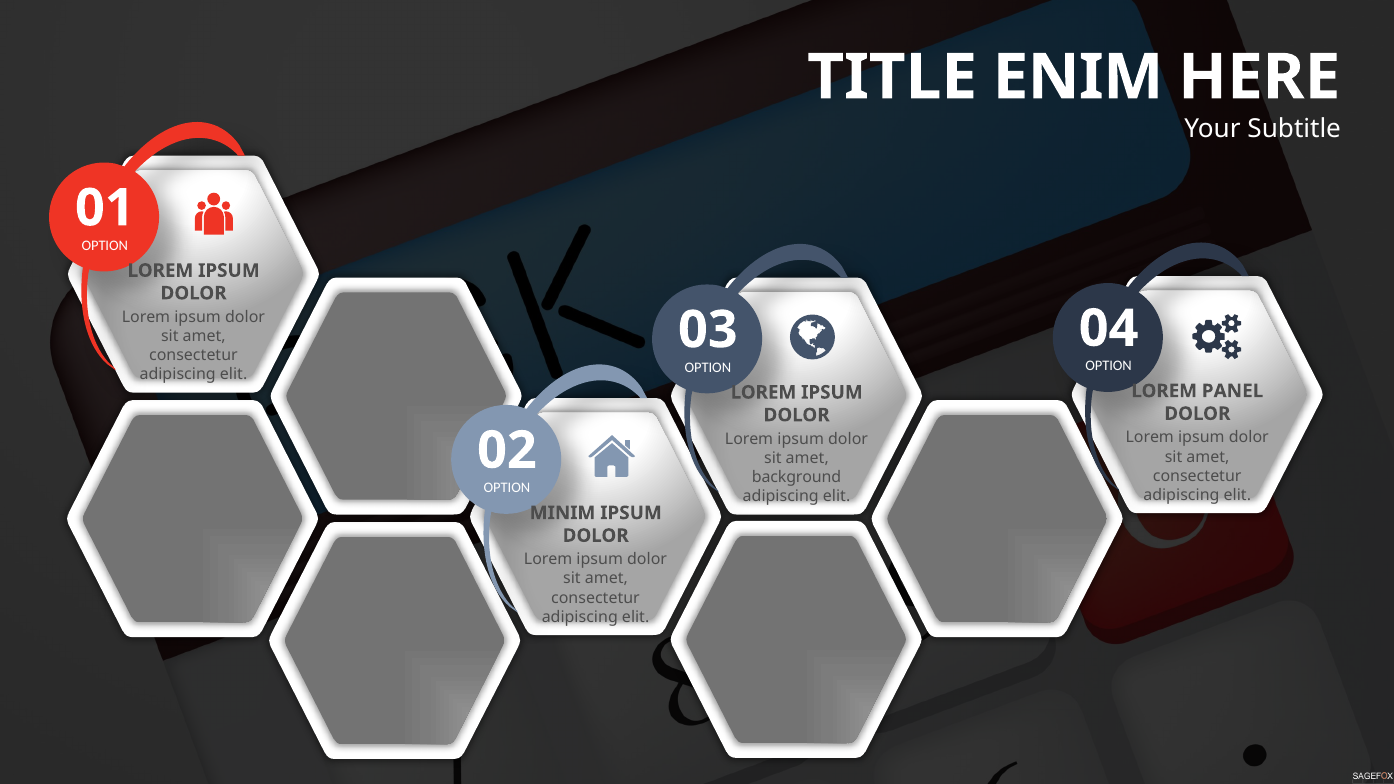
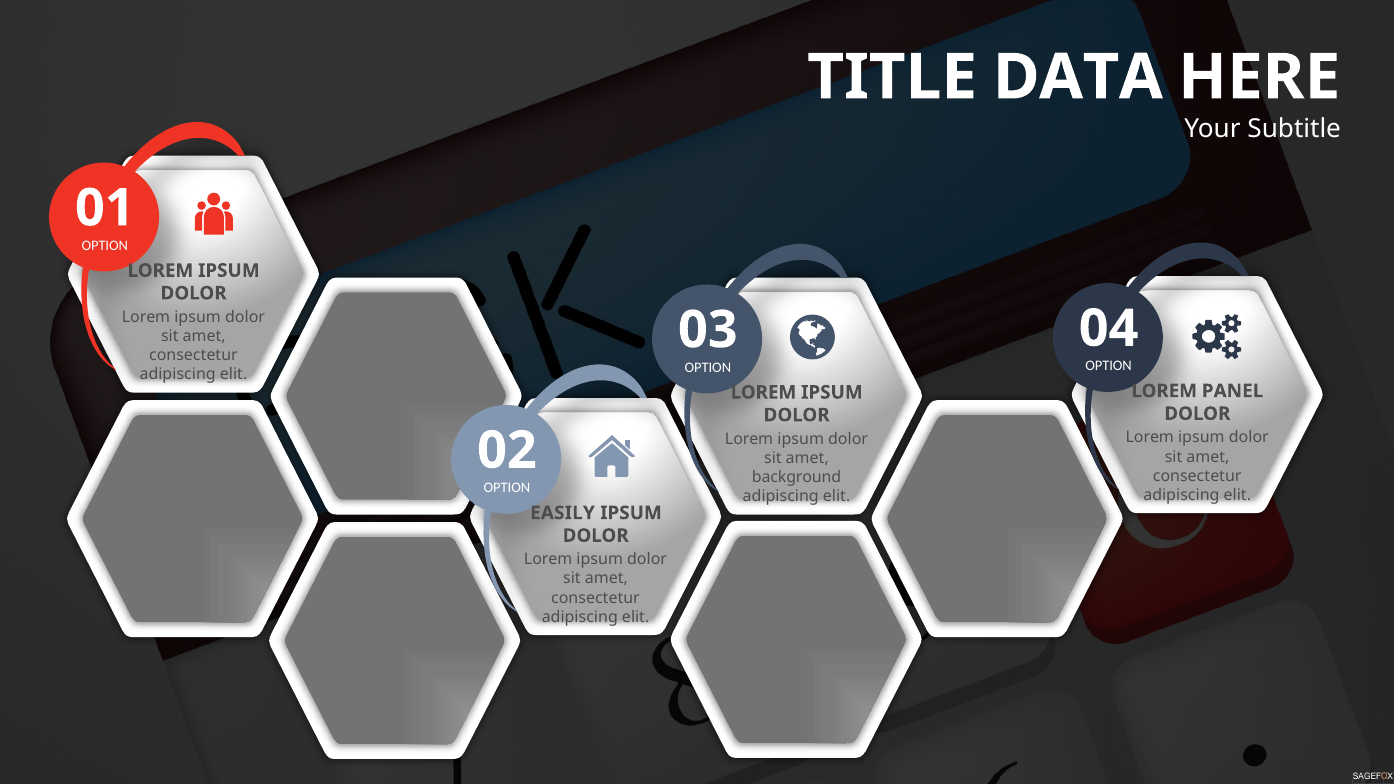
ENIM: ENIM -> DATA
MINIM: MINIM -> EASILY
